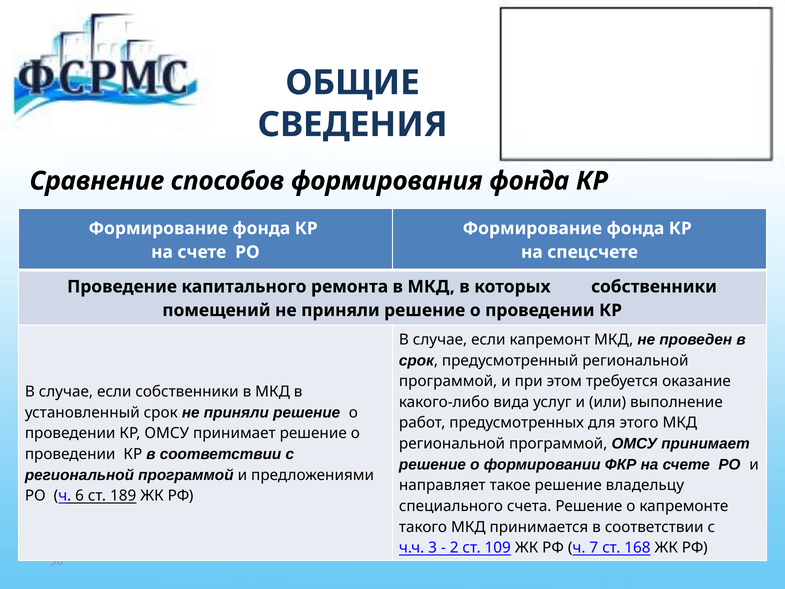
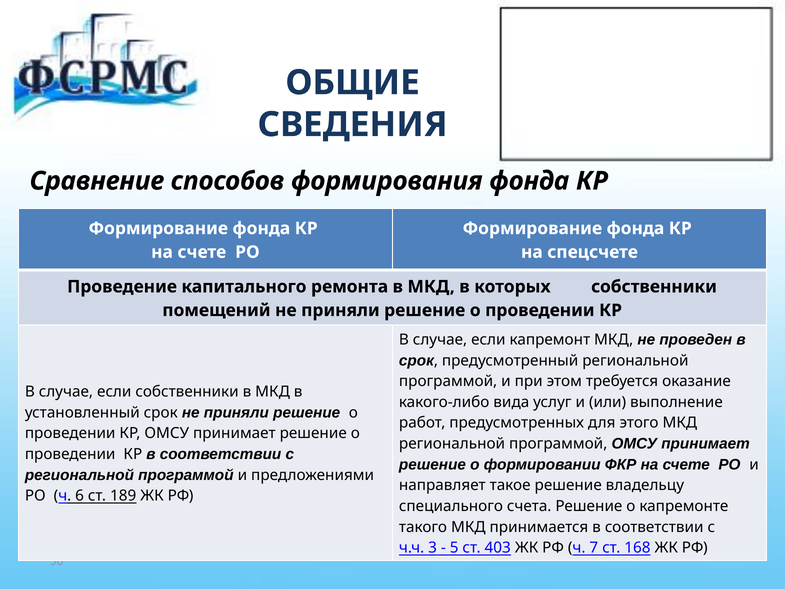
2: 2 -> 5
109: 109 -> 403
